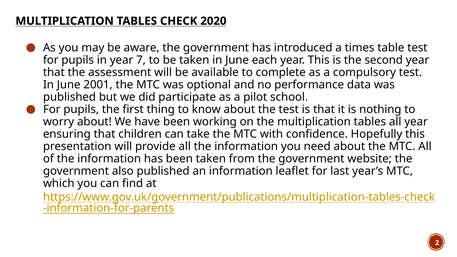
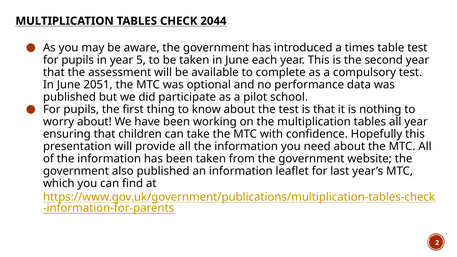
2020: 2020 -> 2044
7: 7 -> 5
2001: 2001 -> 2051
